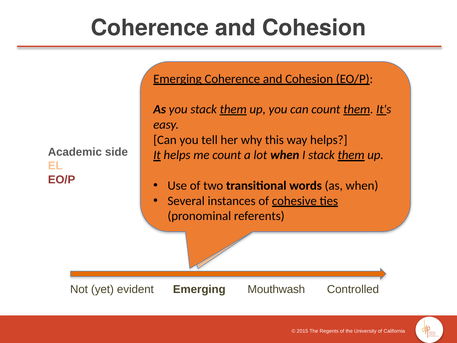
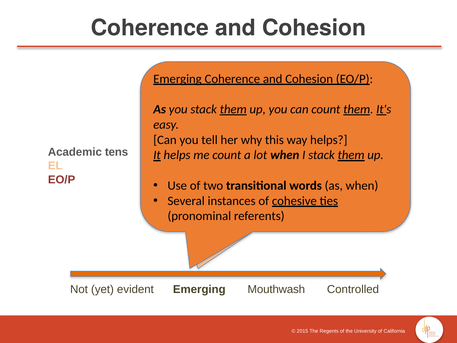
side: side -> tens
